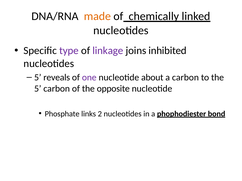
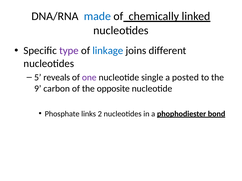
made colour: orange -> blue
linkage colour: purple -> blue
inhibited: inhibited -> different
about: about -> single
a carbon: carbon -> posted
5 at (38, 89): 5 -> 9
